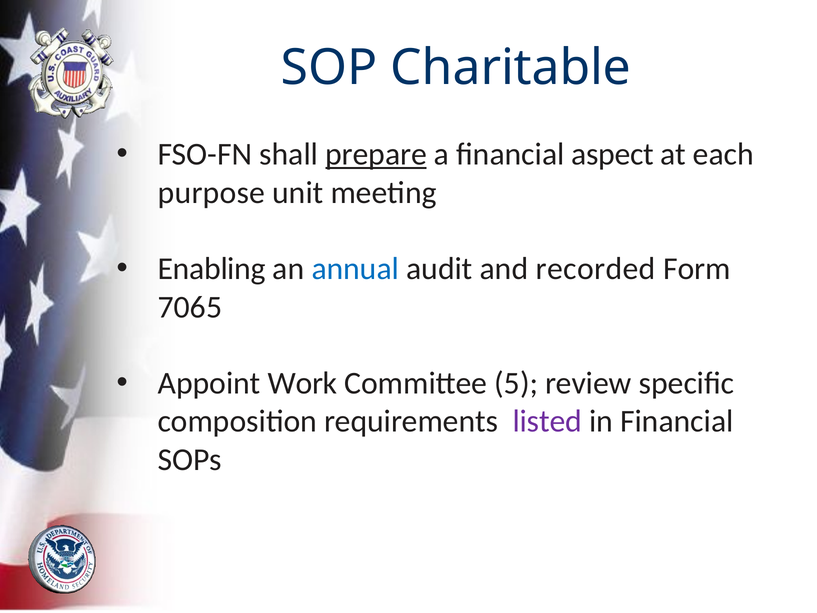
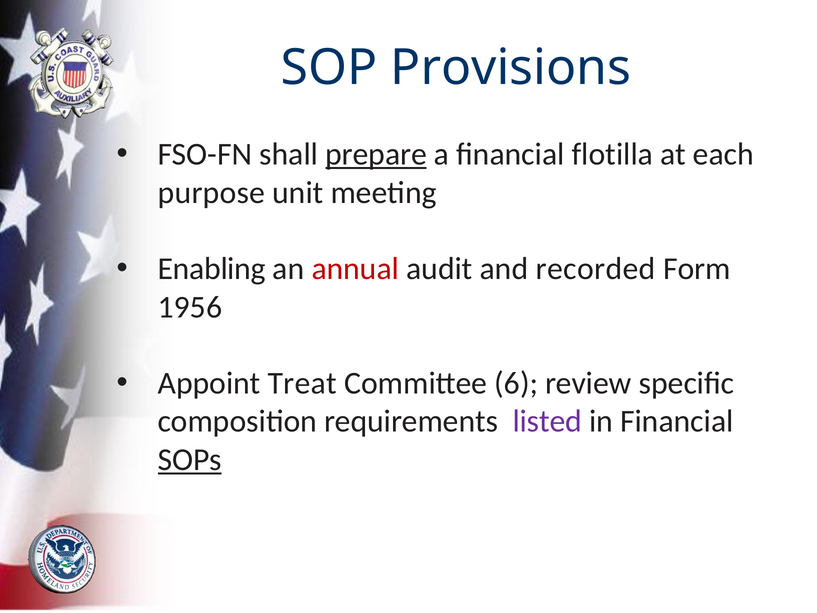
Charitable: Charitable -> Provisions
aspect: aspect -> flotilla
annual colour: blue -> red
7065: 7065 -> 1956
Work: Work -> Treat
5: 5 -> 6
SOPs underline: none -> present
